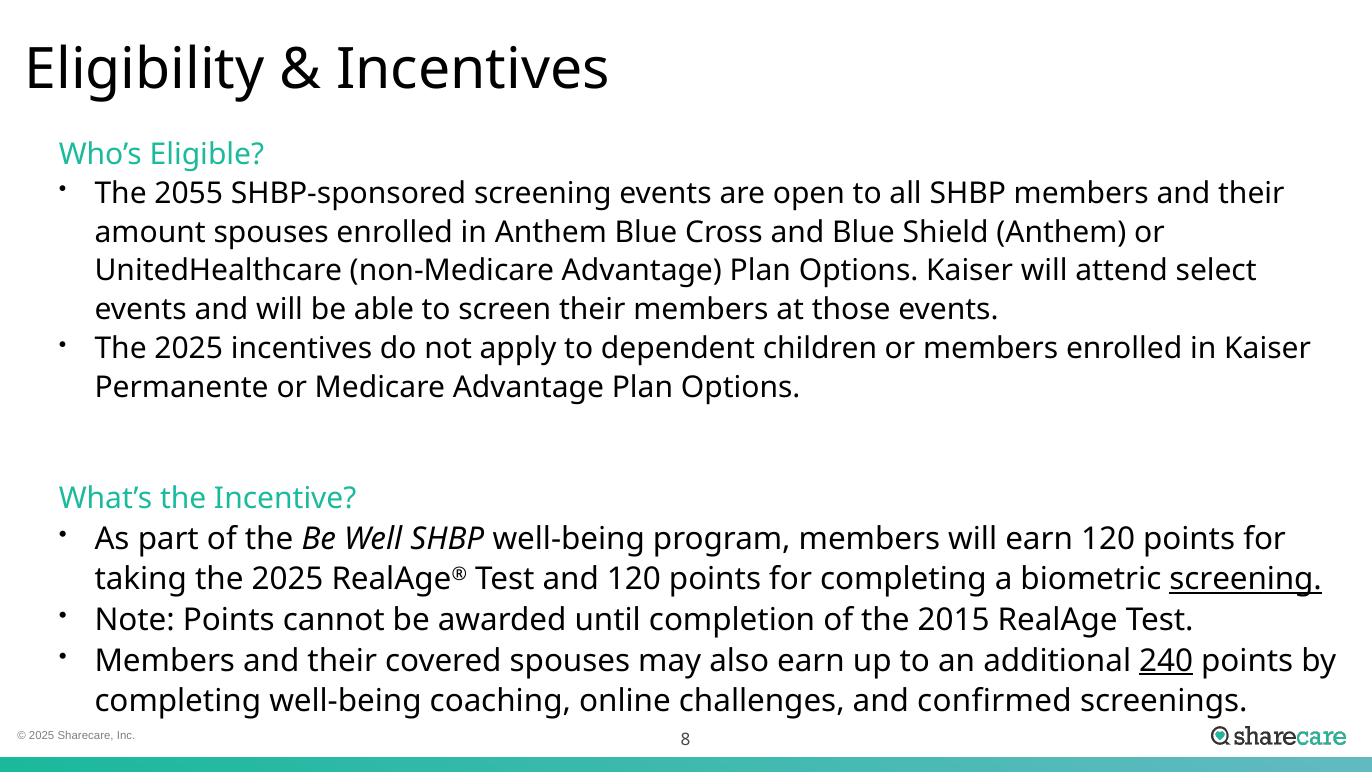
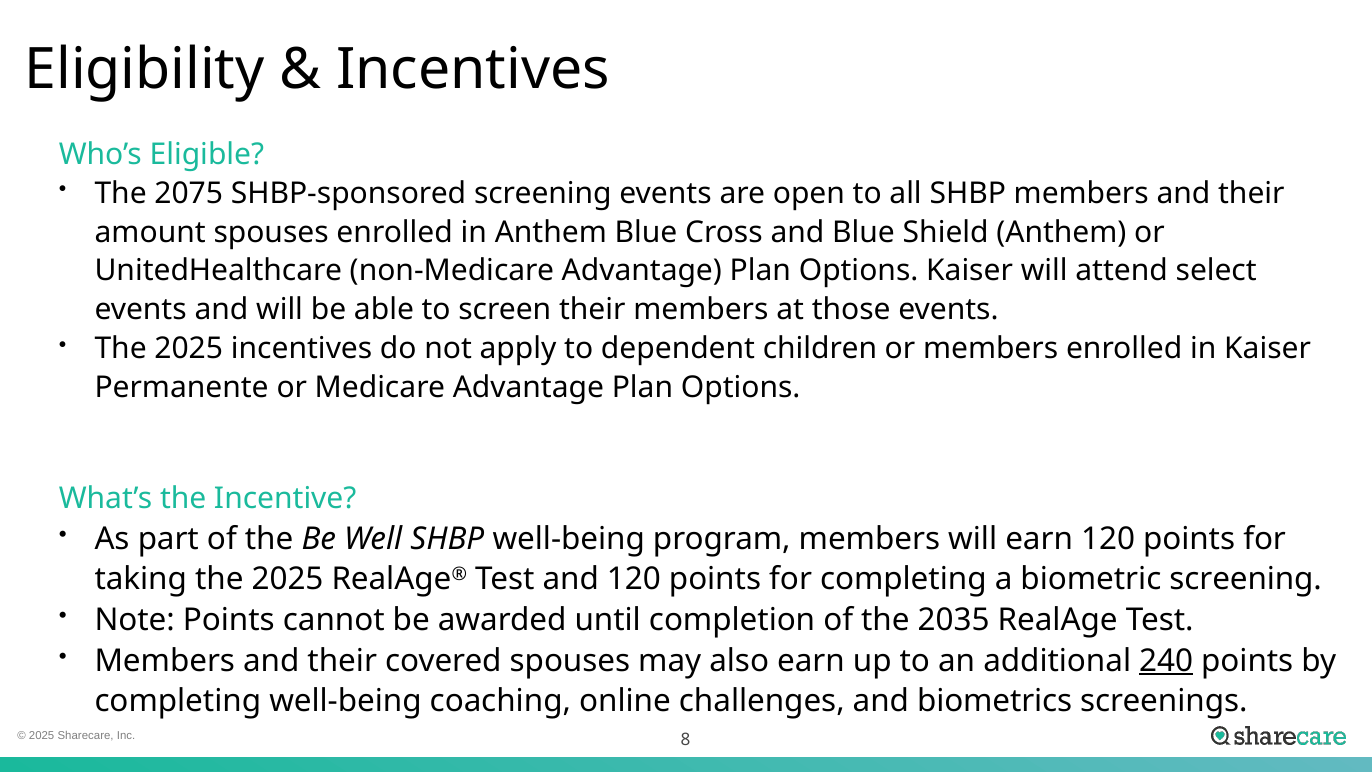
2055: 2055 -> 2075
screening at (1246, 579) underline: present -> none
2015: 2015 -> 2035
confirmed: confirmed -> biometrics
